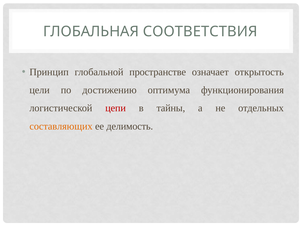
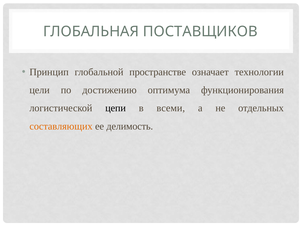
СООТВЕТСТВИЯ: СООТВЕТСТВИЯ -> ПОСТАВЩИКОВ
открытость: открытость -> технологии
цепи colour: red -> black
тайны: тайны -> всеми
